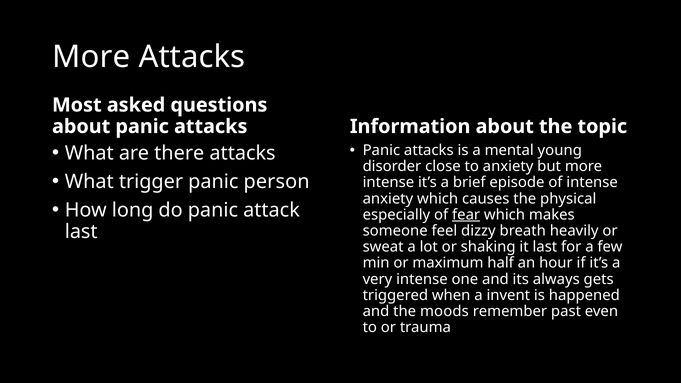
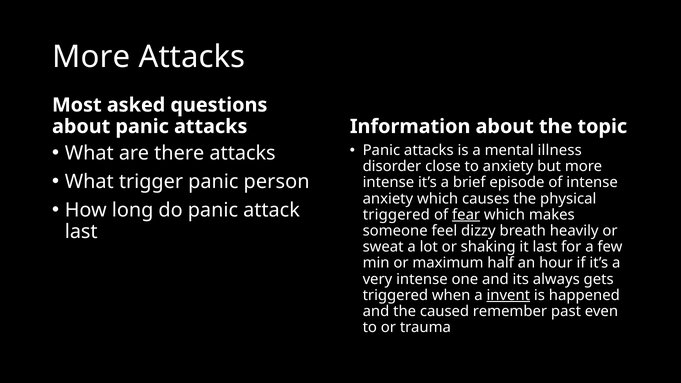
young: young -> illness
especially at (396, 215): especially -> triggered
invent underline: none -> present
moods: moods -> caused
